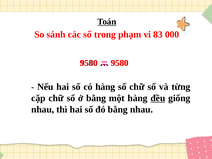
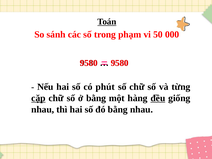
83: 83 -> 50
có hàng: hàng -> phút
cặp underline: none -> present
